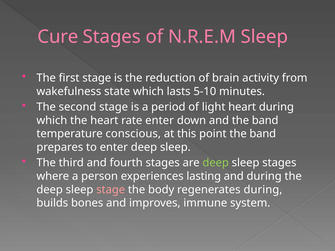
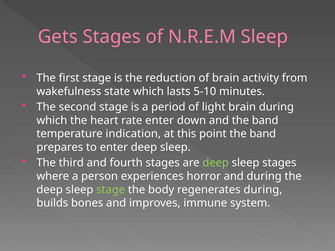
Cure: Cure -> Gets
light heart: heart -> brain
conscious: conscious -> indication
lasting: lasting -> horror
stage at (111, 190) colour: pink -> light green
